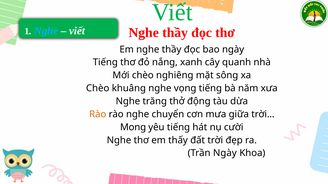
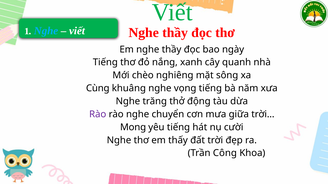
Chèo at (98, 89): Chèo -> Cùng
Rào at (98, 114) colour: orange -> purple
Trần Ngày: Ngày -> Công
